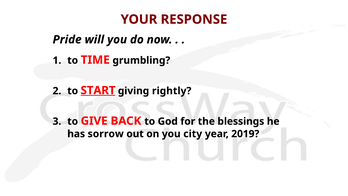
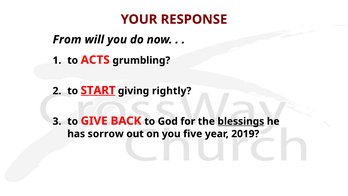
Pride: Pride -> From
TIME: TIME -> ACTS
blessings underline: none -> present
city: city -> five
